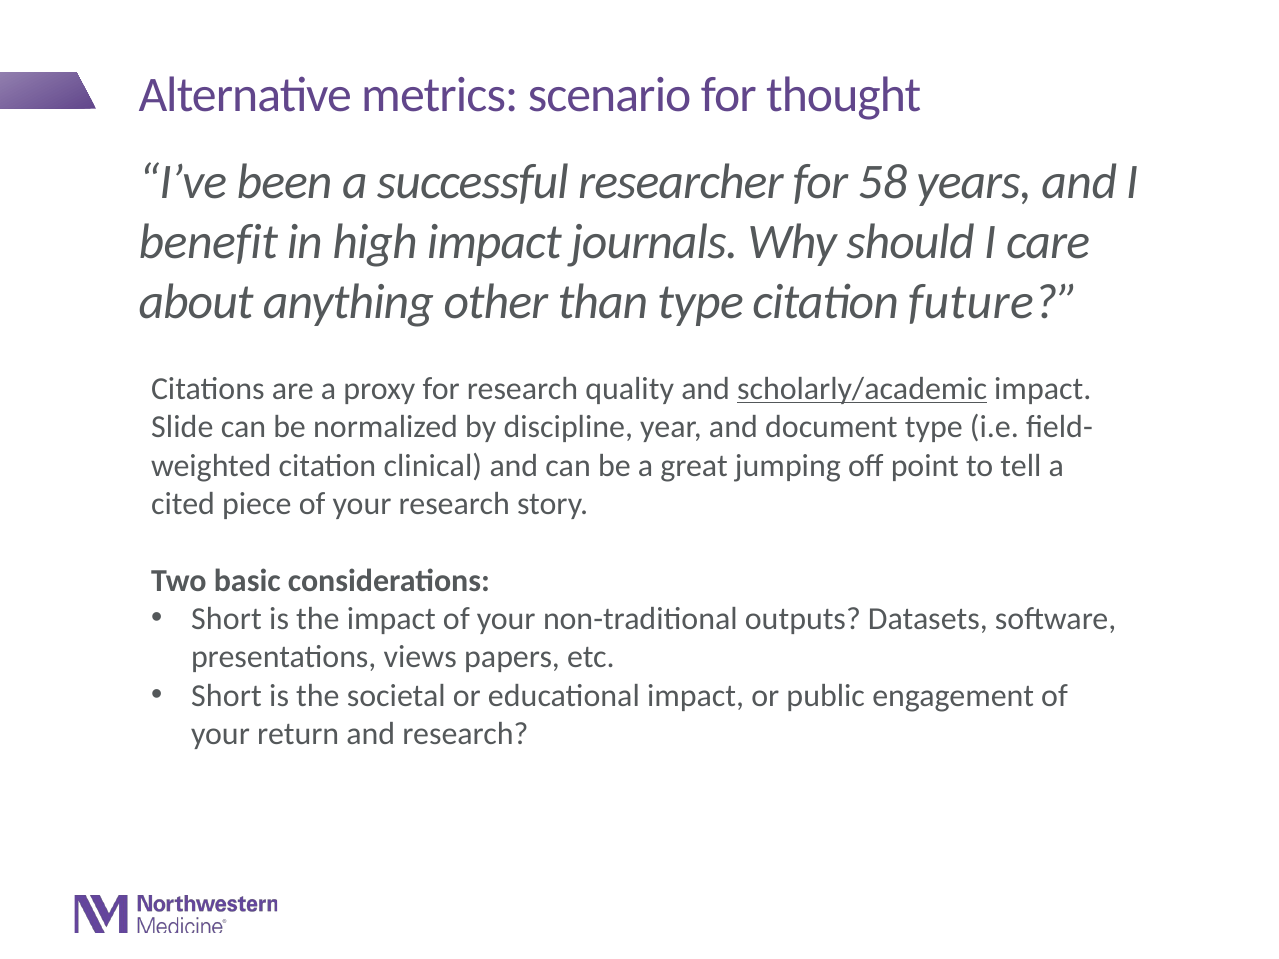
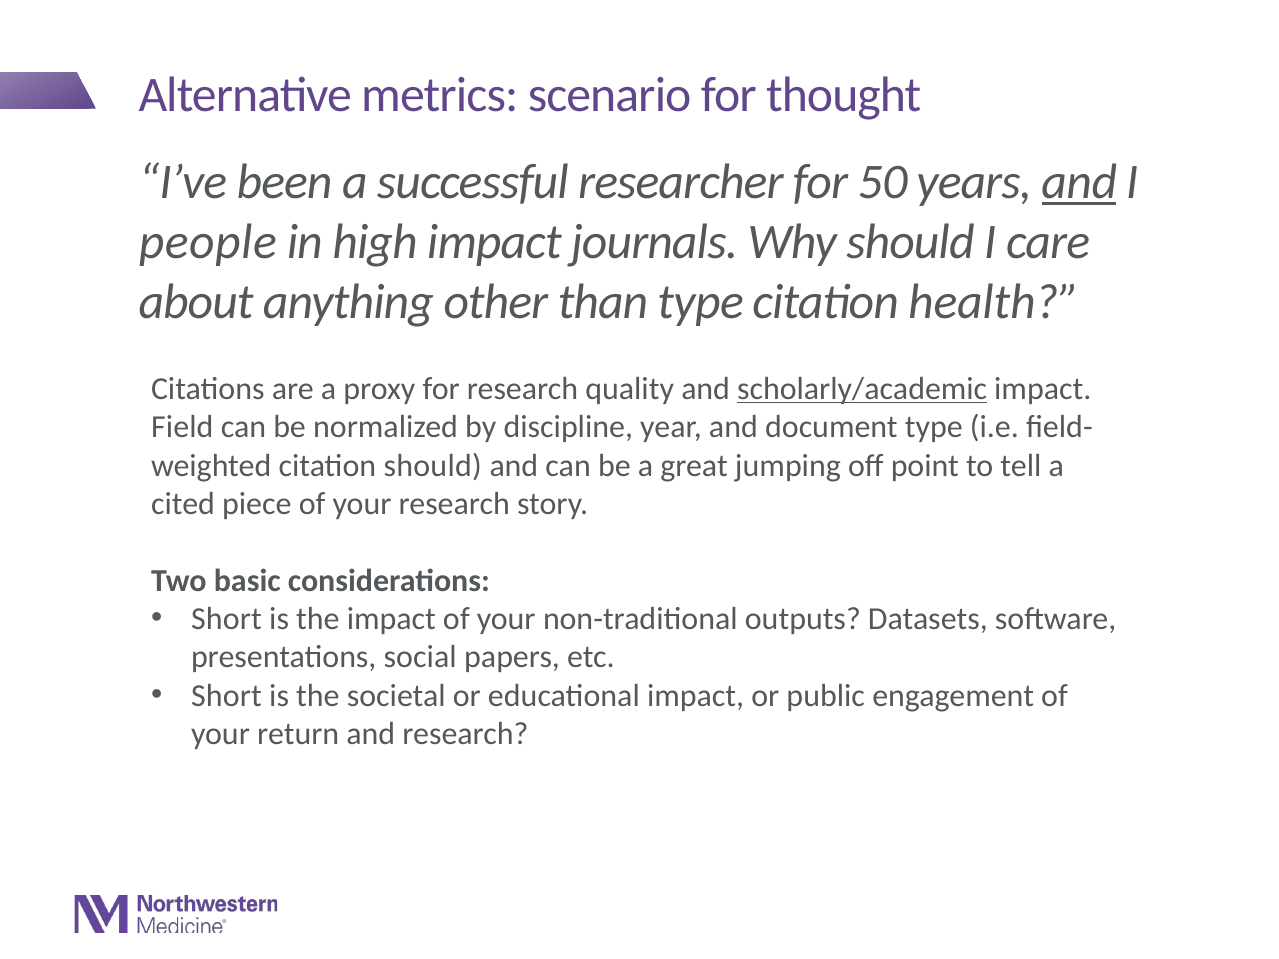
58: 58 -> 50
and at (1079, 183) underline: none -> present
benefit: benefit -> people
future: future -> health
Slide: Slide -> Field
citation clinical: clinical -> should
views: views -> social
